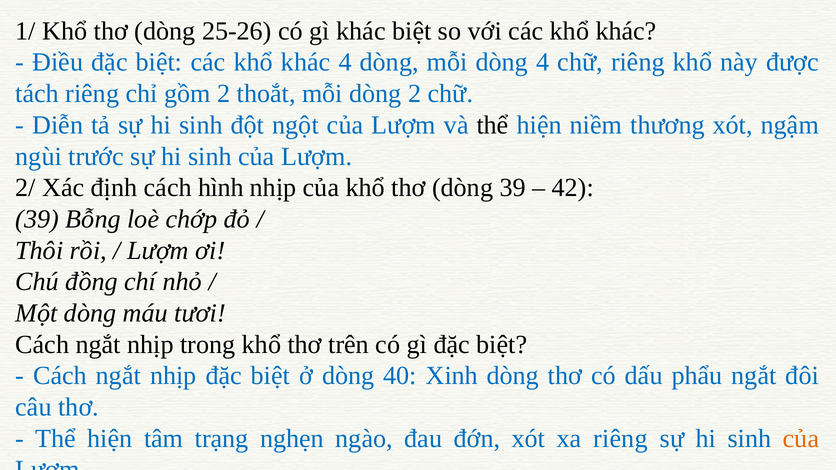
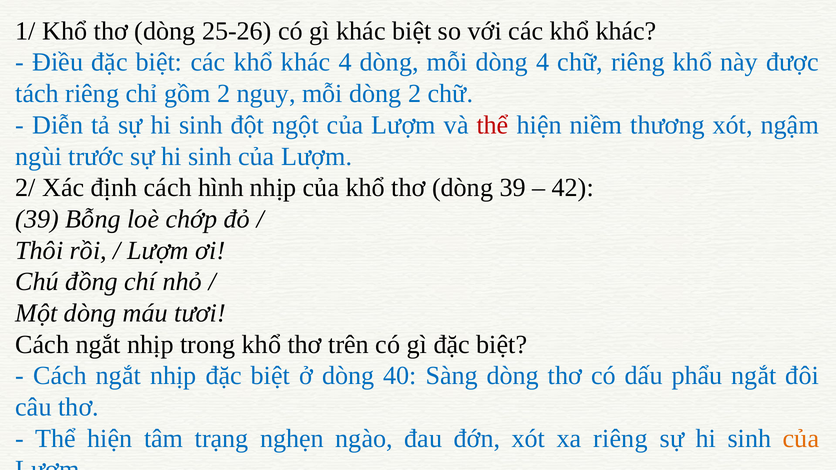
thoắt: thoắt -> nguy
thể at (493, 125) colour: black -> red
Xinh: Xinh -> Sàng
